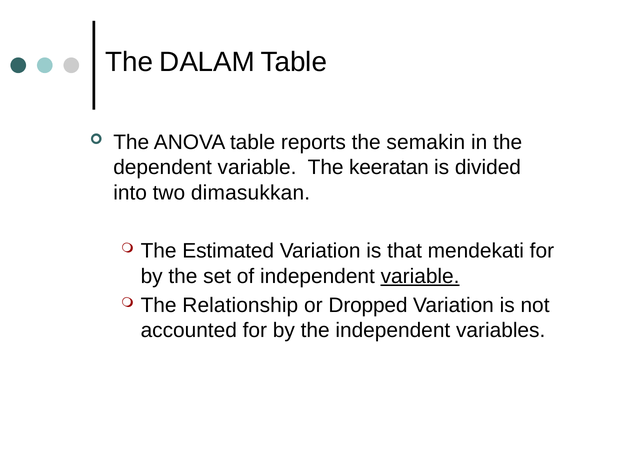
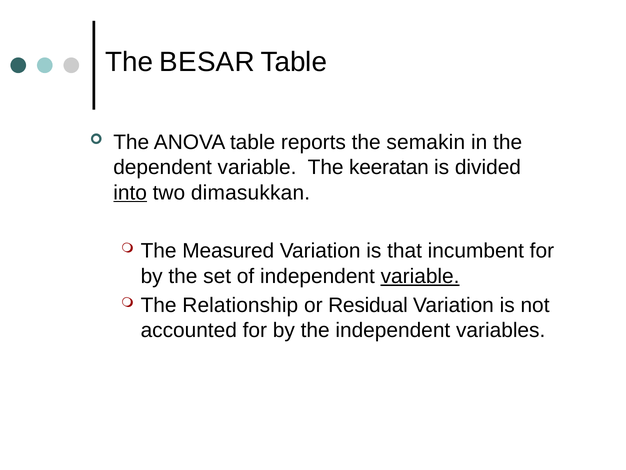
DALAM: DALAM -> BESAR
into underline: none -> present
Estimated: Estimated -> Measured
mendekati: mendekati -> incumbent
Dropped: Dropped -> Residual
